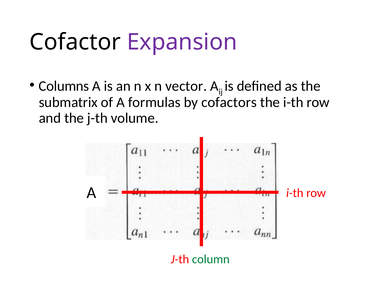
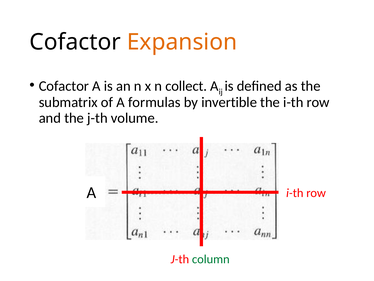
Expansion colour: purple -> orange
Columns at (64, 86): Columns -> Cofactor
vector: vector -> collect
cofactors: cofactors -> invertible
